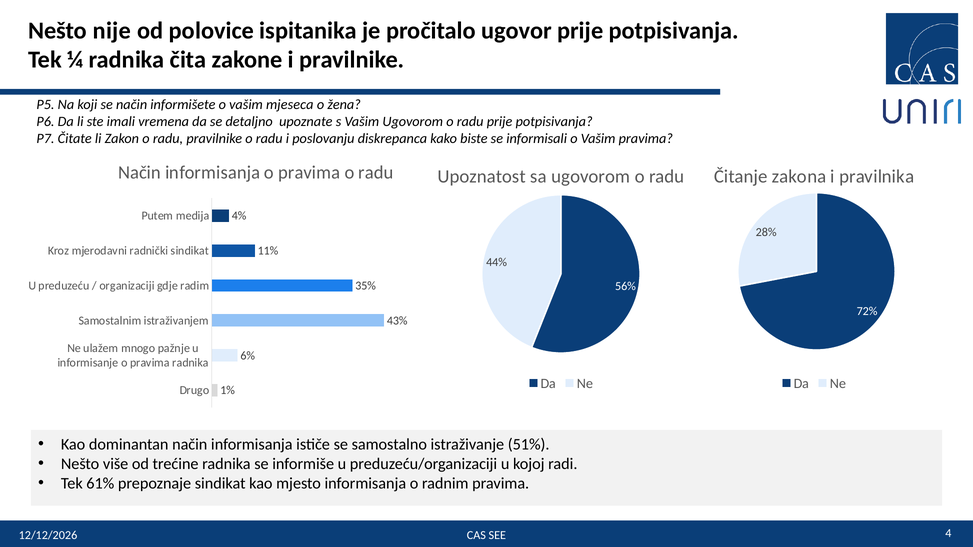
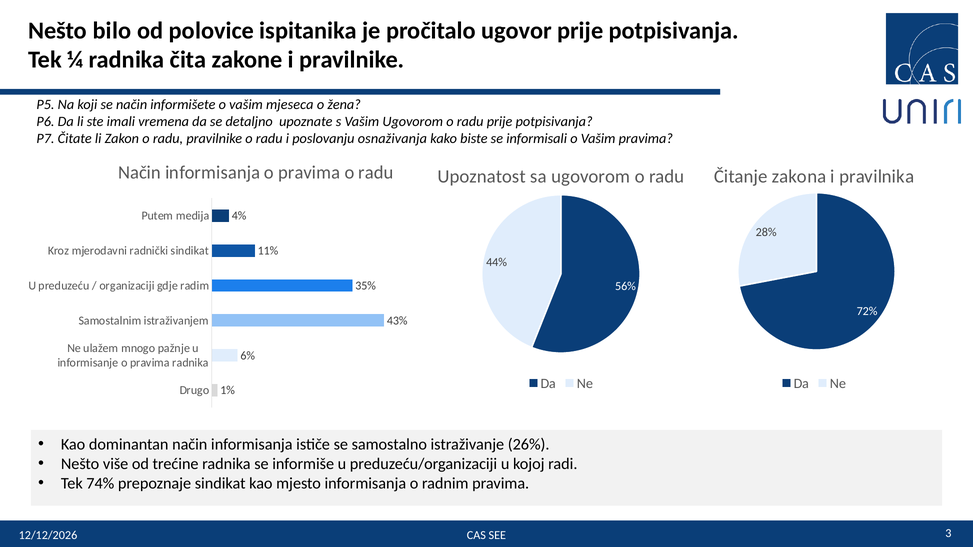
nije: nije -> bilo
diskrepanca: diskrepanca -> osnaživanja
51%: 51% -> 26%
61%: 61% -> 74%
4: 4 -> 3
